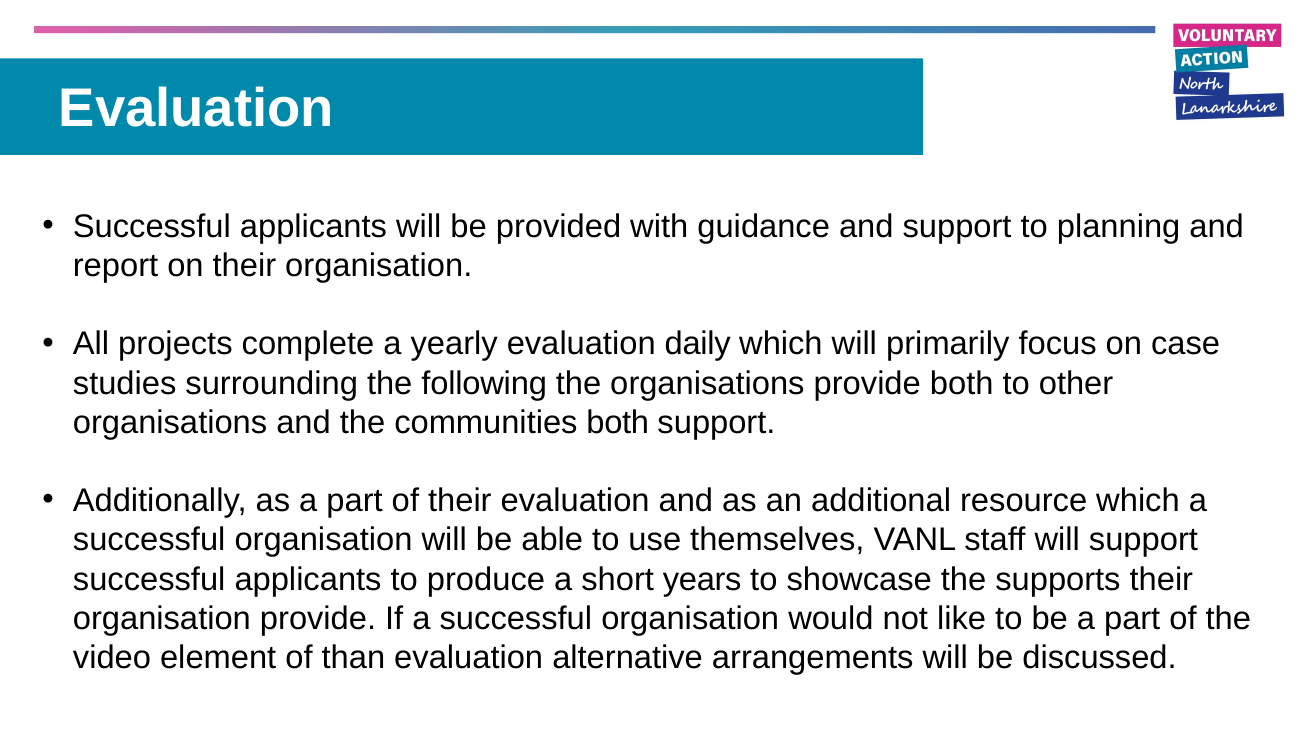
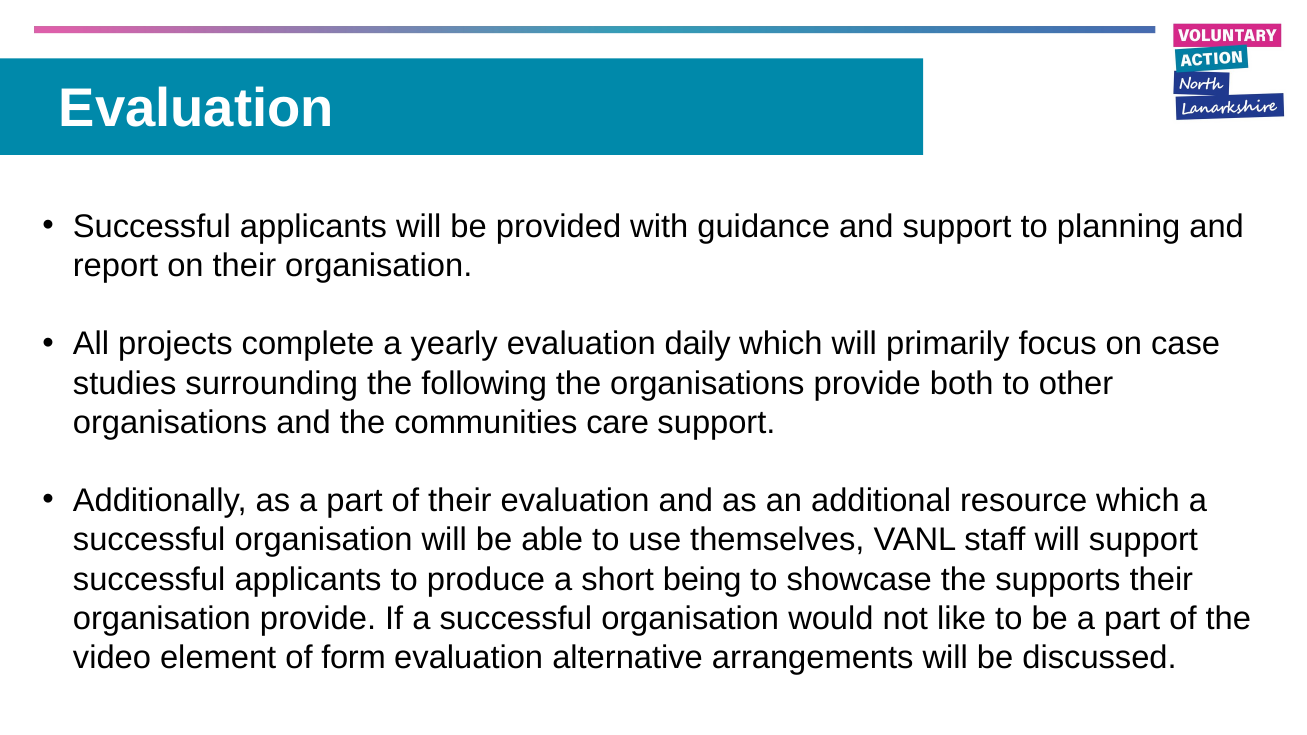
communities both: both -> care
years: years -> being
than: than -> form
